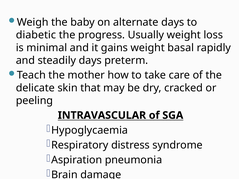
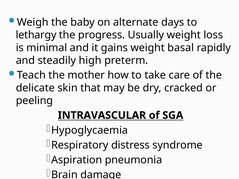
diabetic: diabetic -> lethargy
steadily days: days -> high
